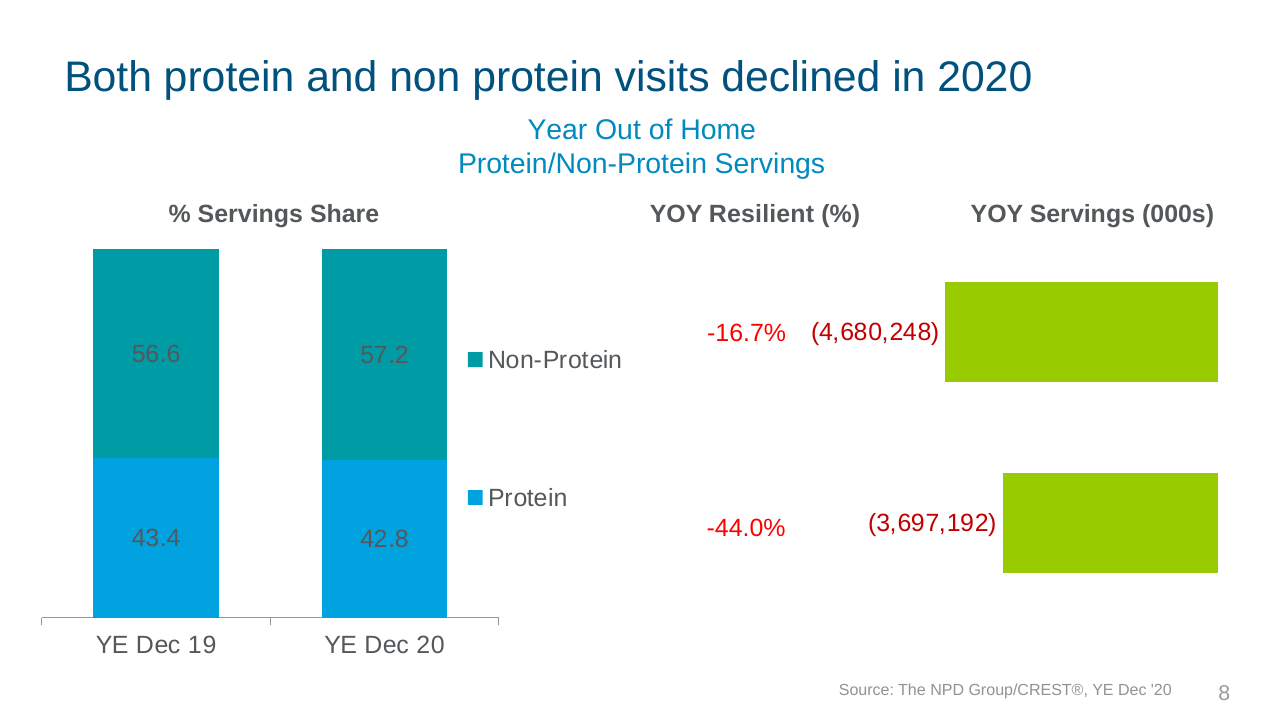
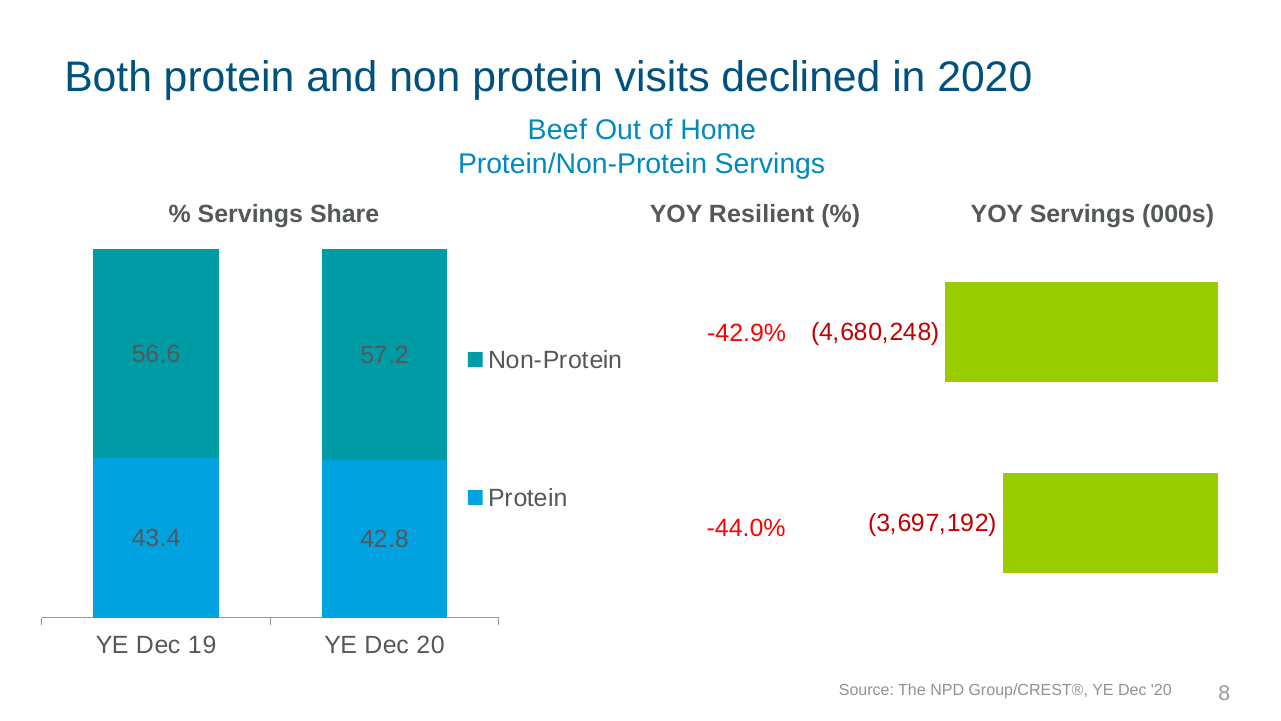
Year: Year -> Beef
-16.7%: -16.7% -> -42.9%
